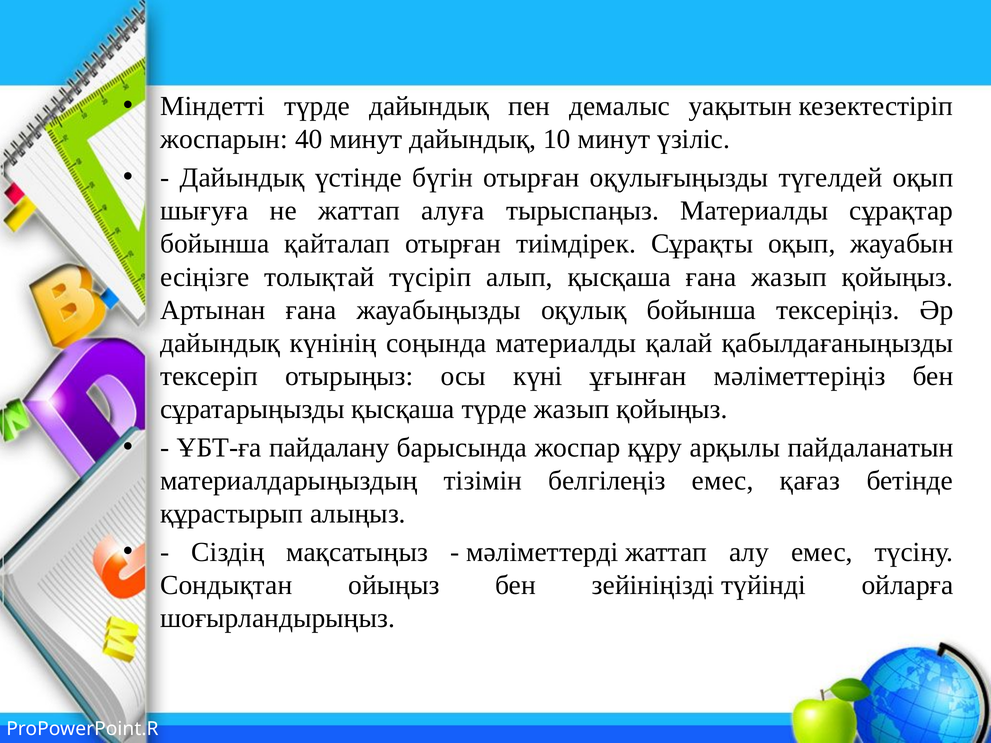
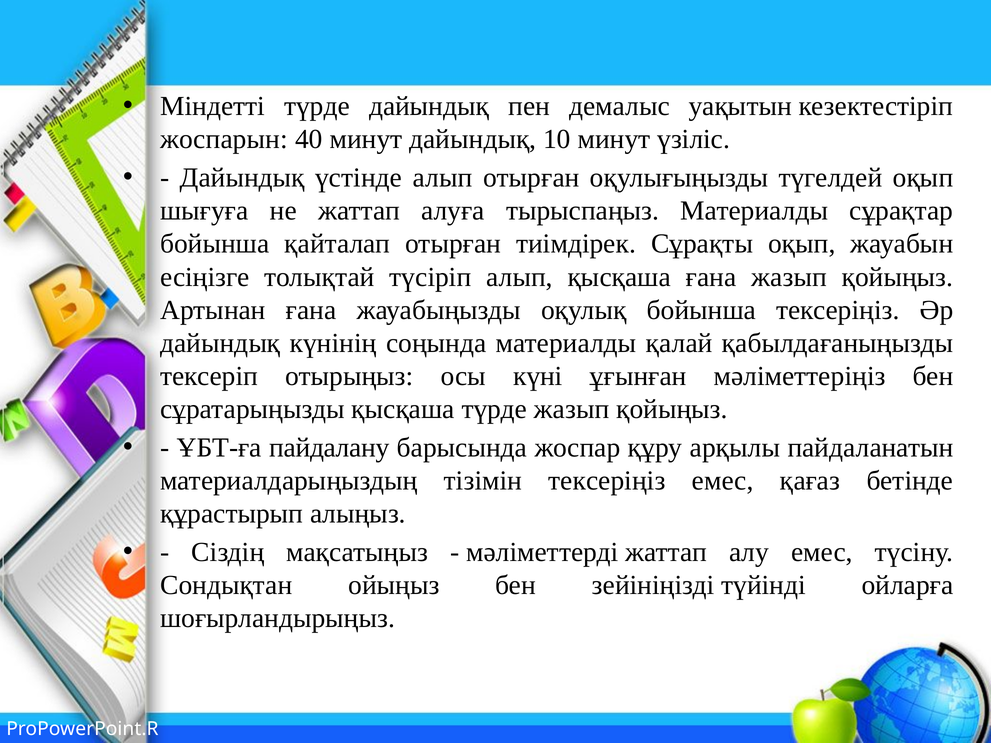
үстінде бүгін: бүгін -> алып
тізімін белгілеңіз: белгілеңіз -> тексеріңіз
